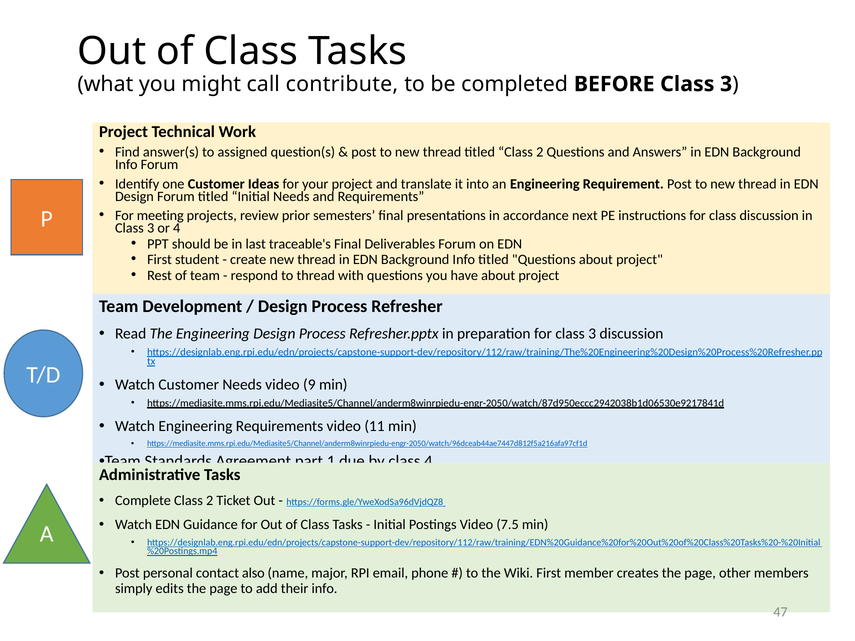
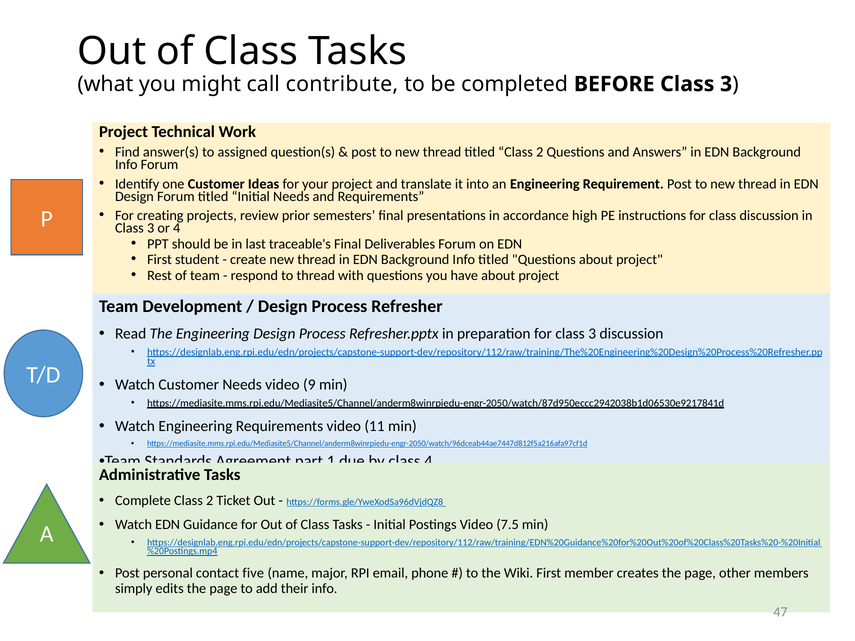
meeting: meeting -> creating
next: next -> high
also: also -> five
